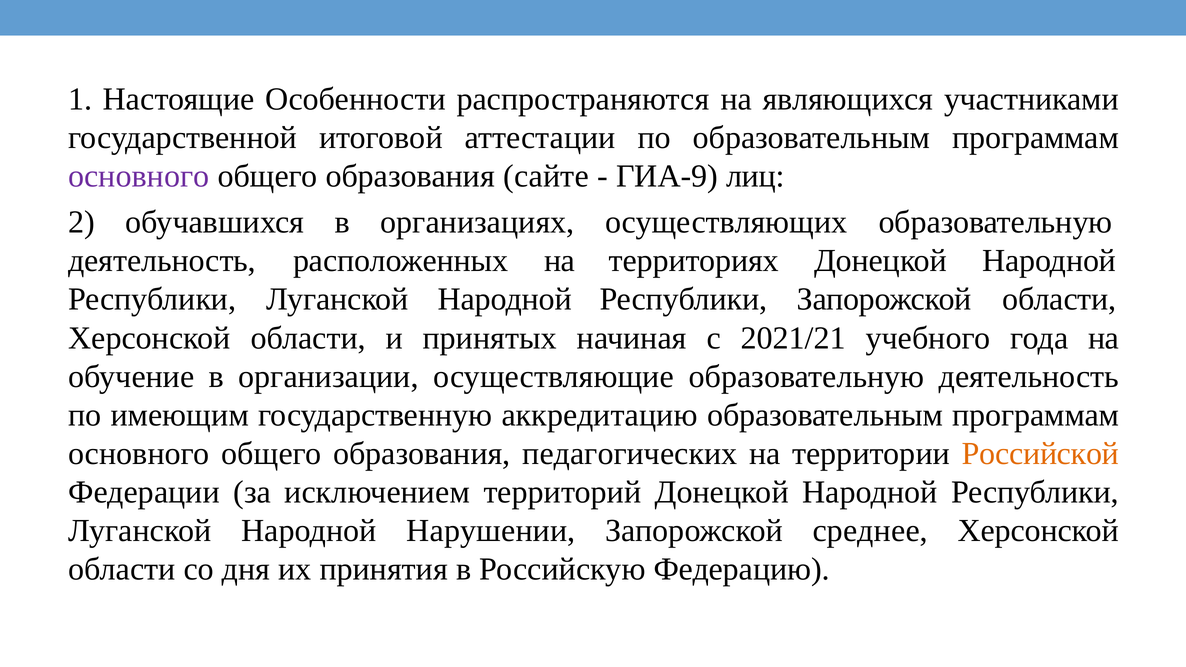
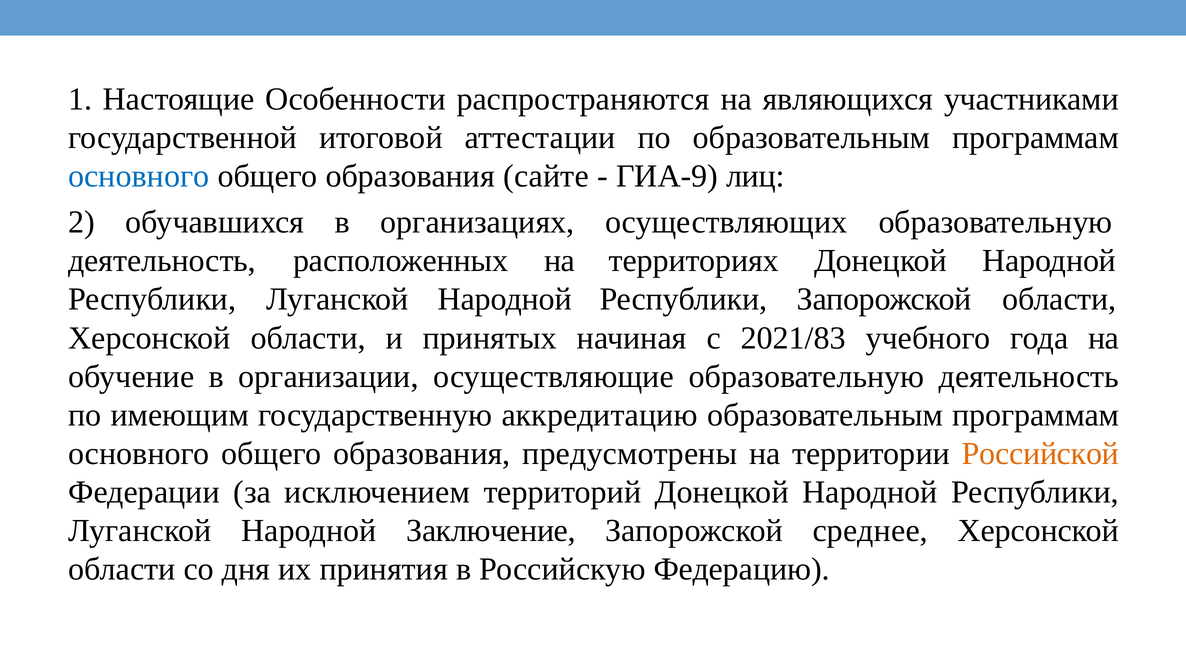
основного at (139, 176) colour: purple -> blue
2021/21: 2021/21 -> 2021/83
педагогических: педагогических -> предусмотрены
Нарушении: Нарушении -> Заключение
